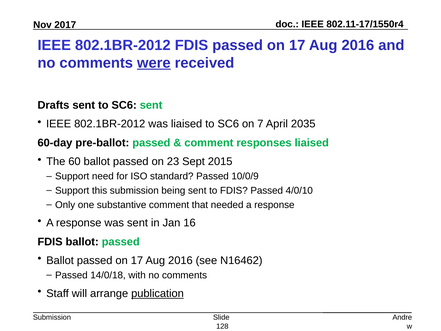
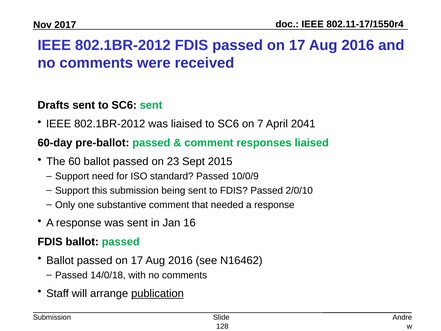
were underline: present -> none
2035: 2035 -> 2041
4/0/10: 4/0/10 -> 2/0/10
